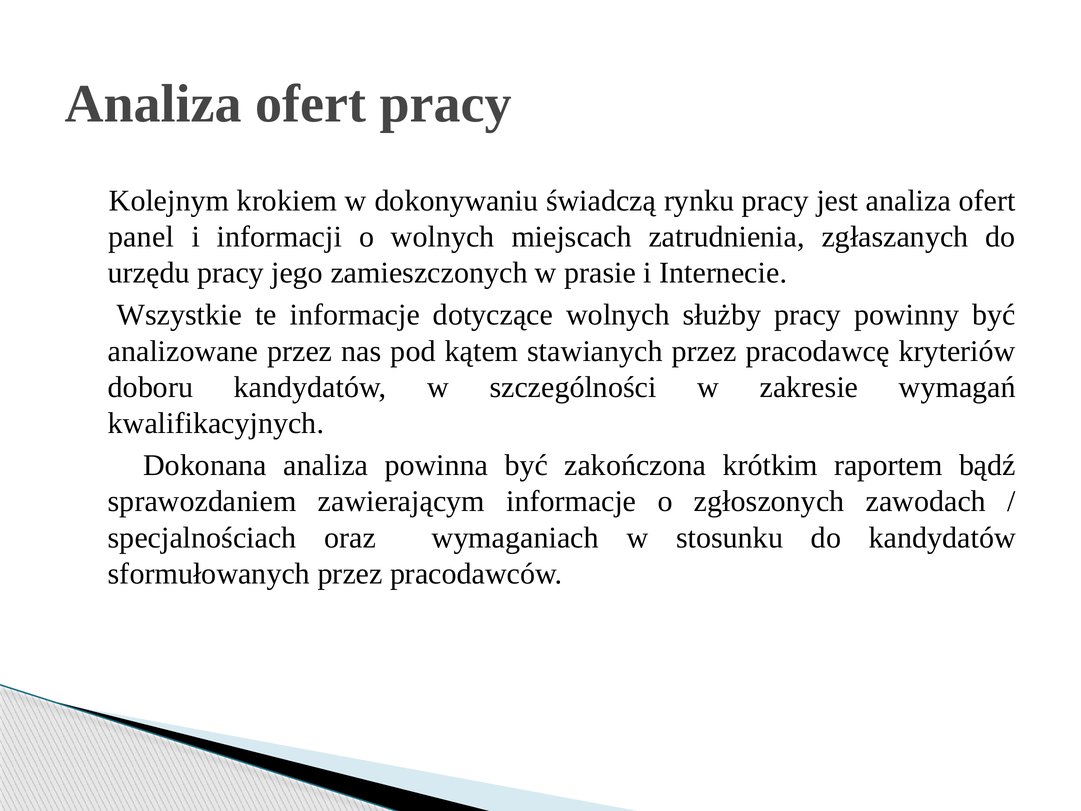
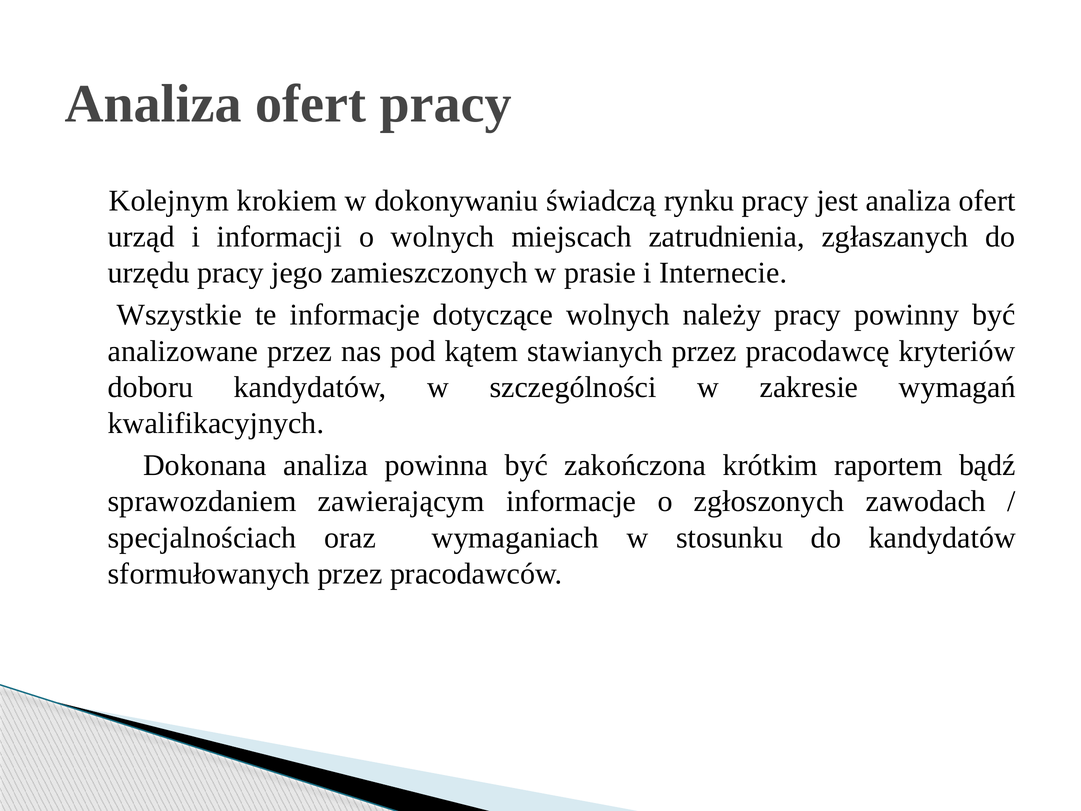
panel: panel -> urząd
służby: służby -> należy
